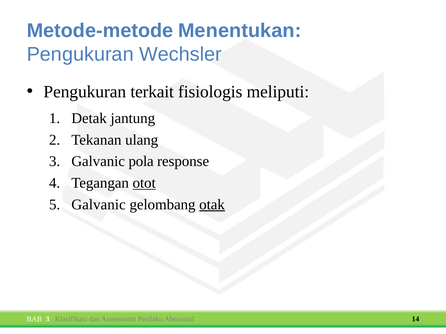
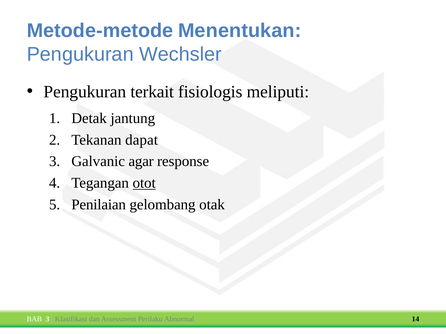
ulang: ulang -> dapat
pola: pola -> agar
Galvanic at (99, 205): Galvanic -> Penilaian
otak underline: present -> none
